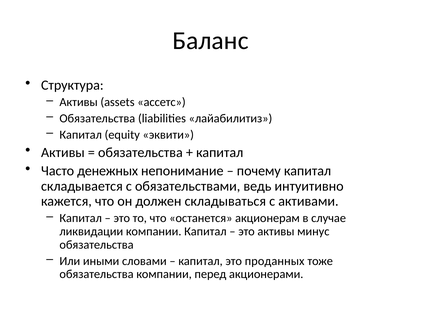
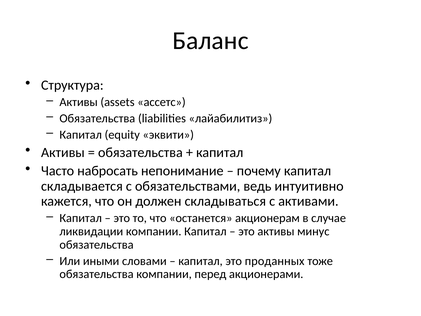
денежных: денежных -> набросать
